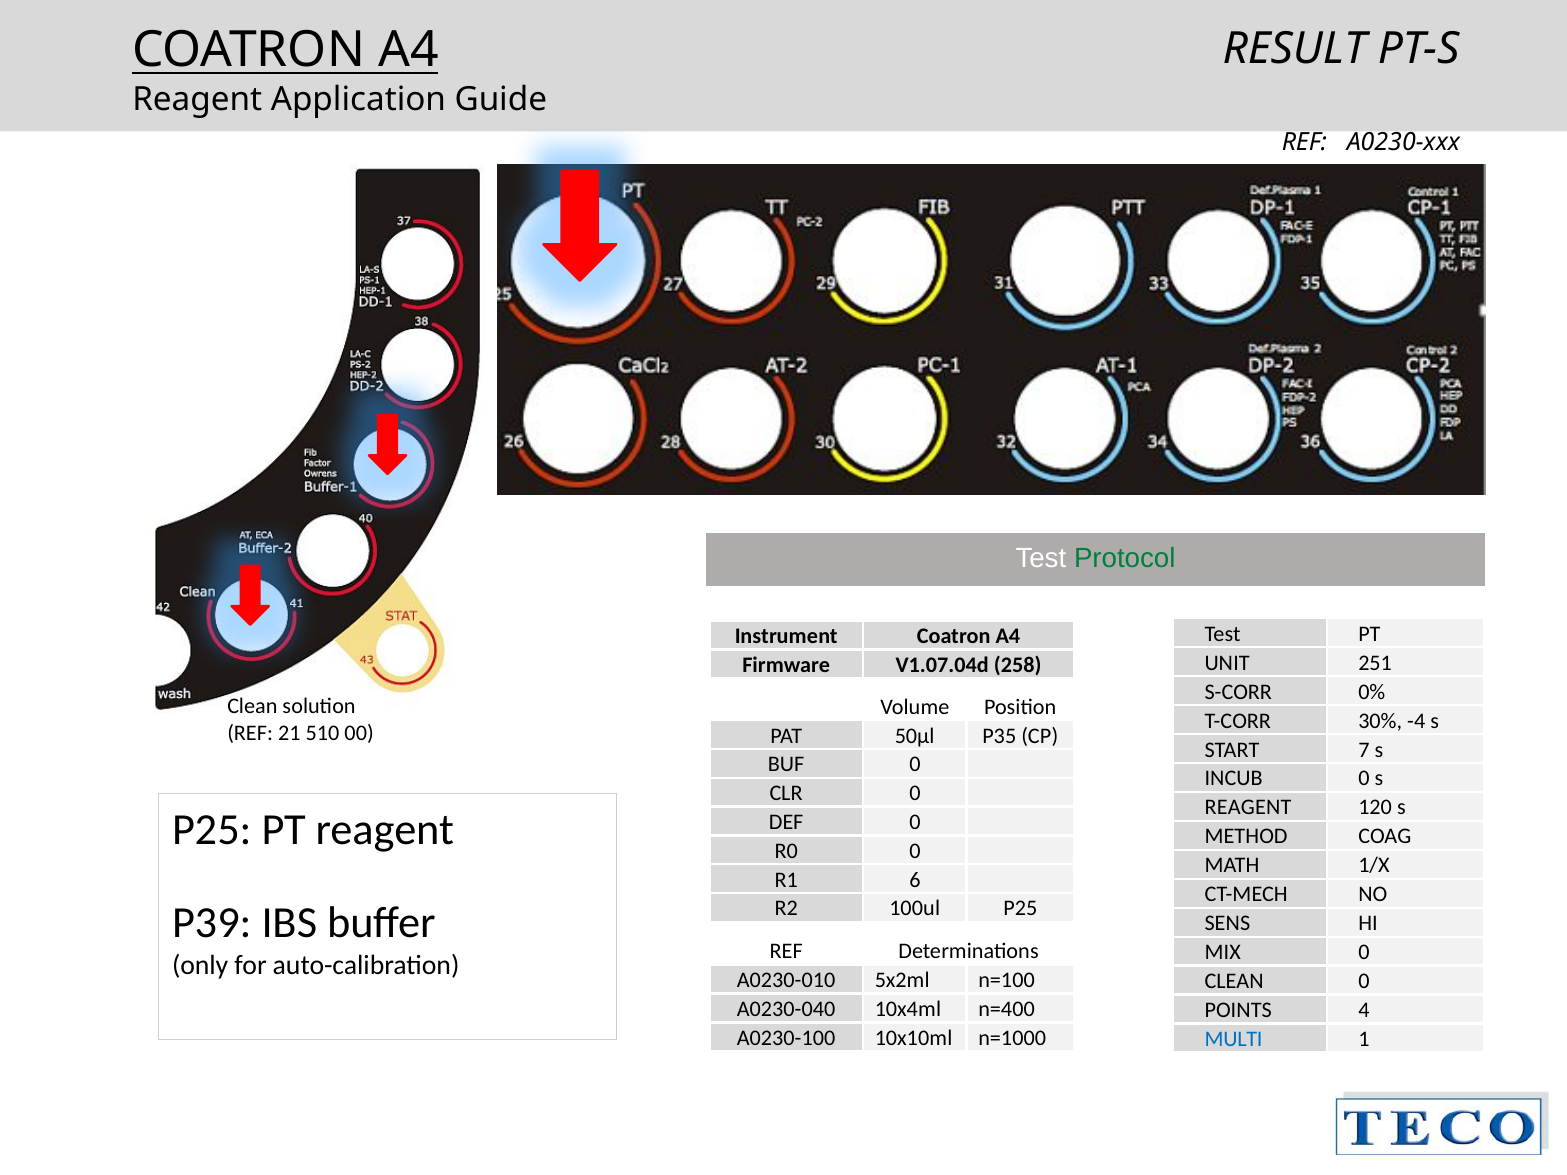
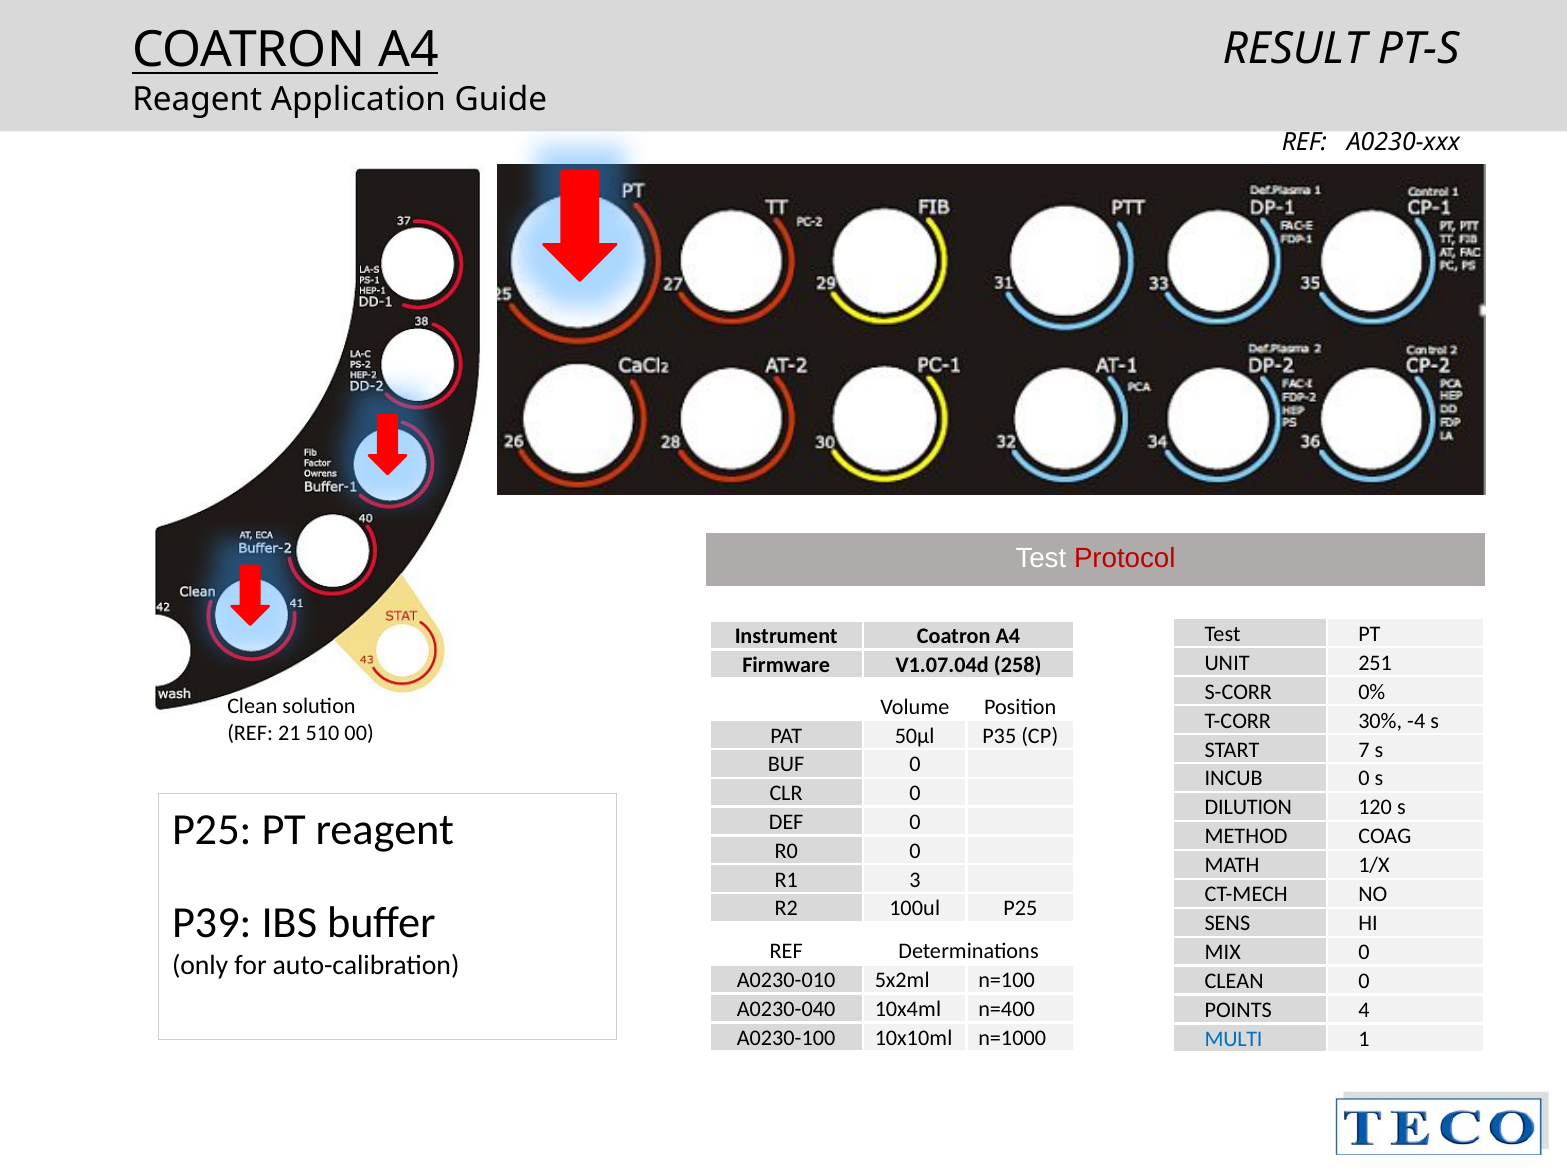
Protocol colour: green -> red
REAGENT at (1248, 808): REAGENT -> DILUTION
6: 6 -> 3
